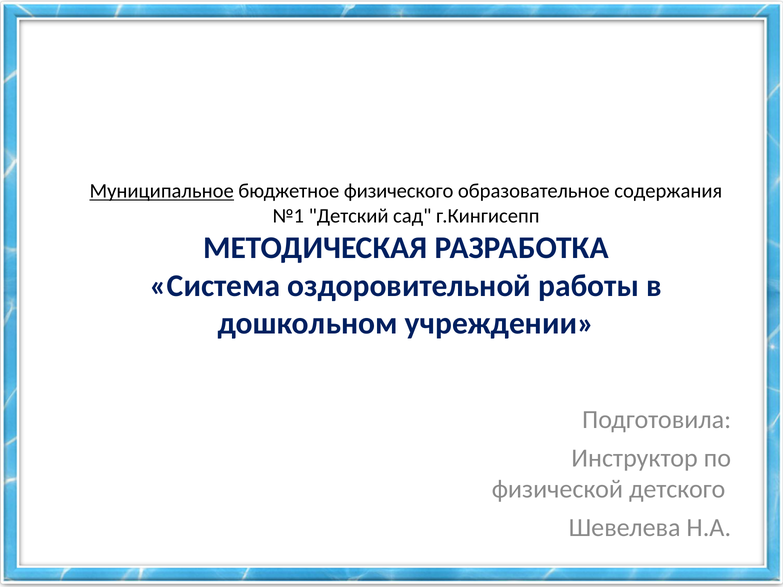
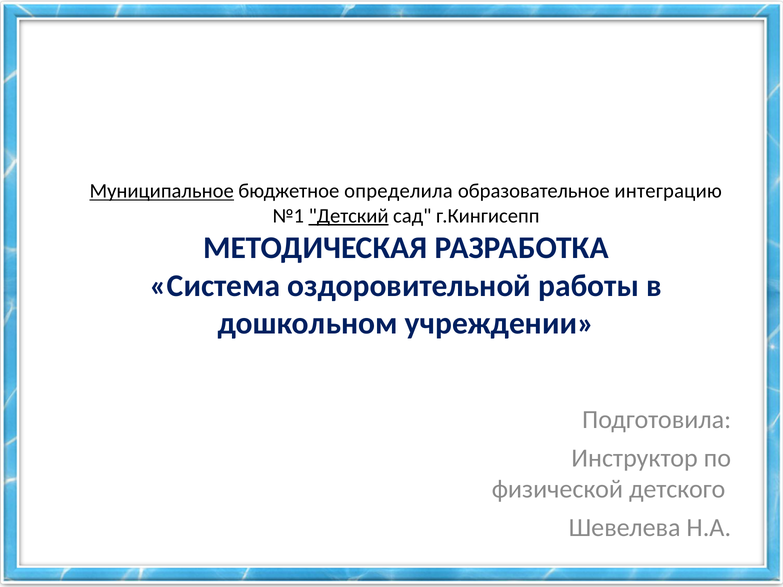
физического: физического -> определила
содержания: содержания -> интеграцию
Детский underline: none -> present
